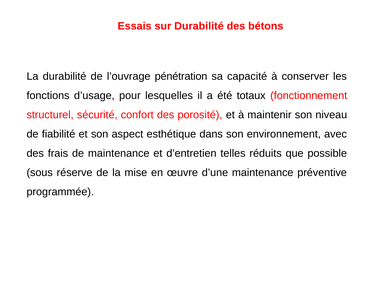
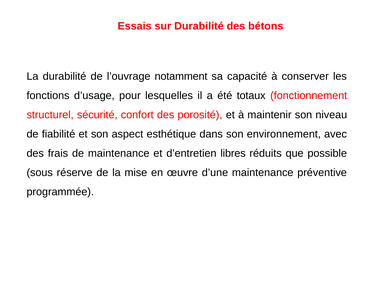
pénétration: pénétration -> notamment
telles: telles -> libres
